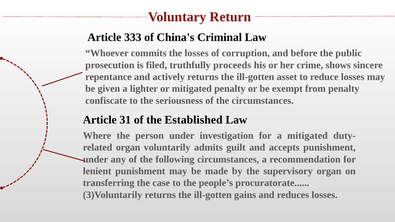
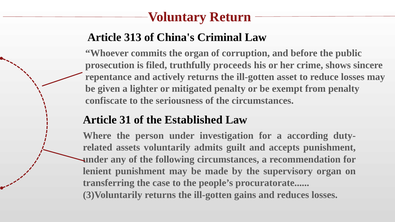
333: 333 -> 313
the losses: losses -> organ
a mitigated: mitigated -> according
organ at (128, 148): organ -> assets
